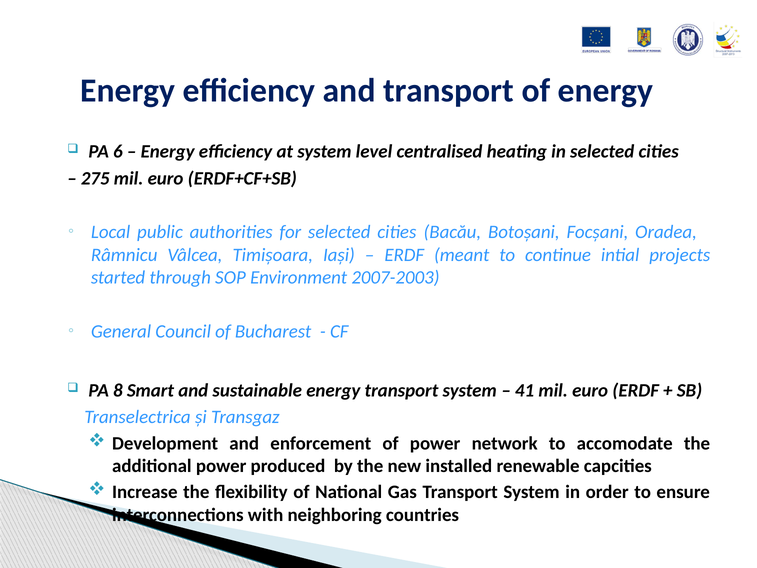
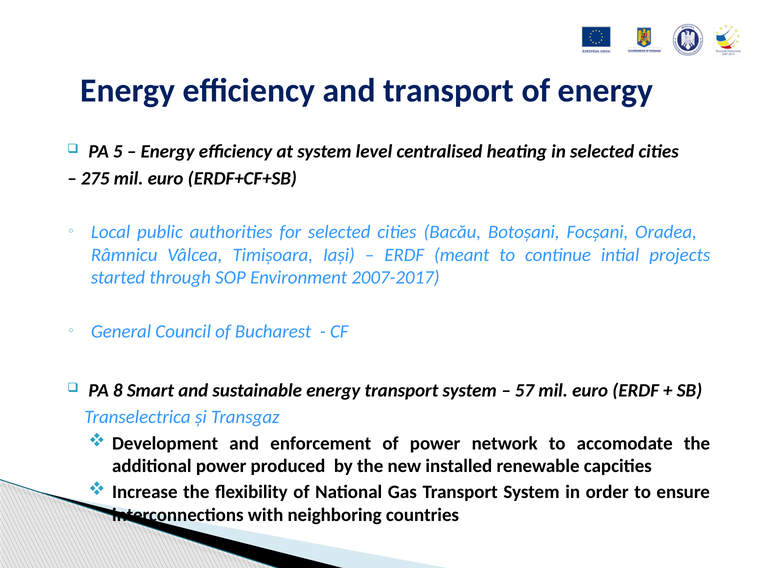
6: 6 -> 5
2007-2003: 2007-2003 -> 2007-2017
41: 41 -> 57
